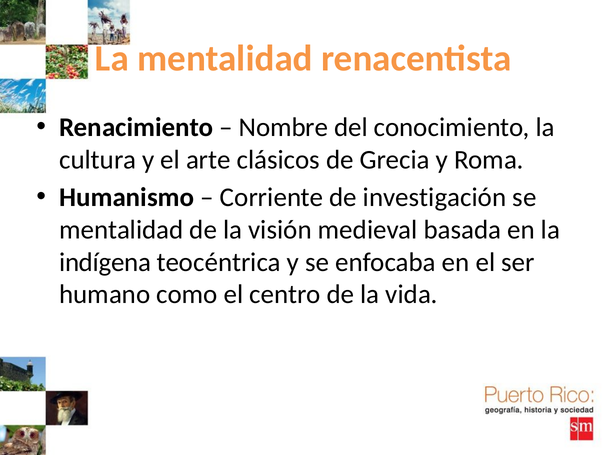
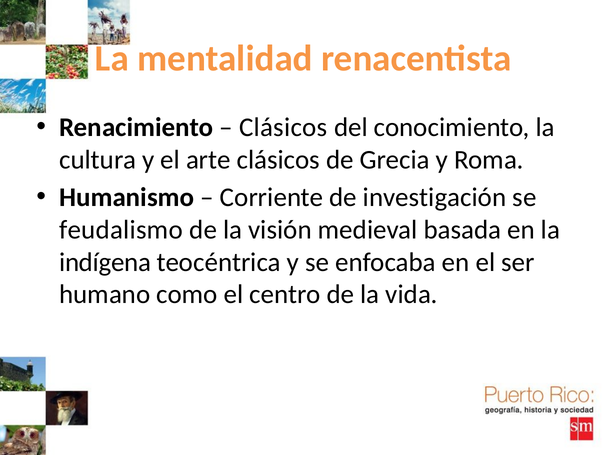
Nombre at (284, 127): Nombre -> Clásicos
mentalidad at (121, 230): mentalidad -> feudalismo
